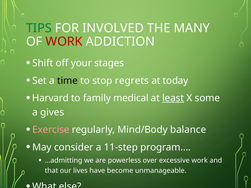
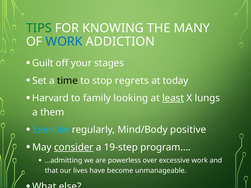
INVOLVED: INVOLVED -> KNOWING
WORK at (64, 42) colour: red -> blue
Shift: Shift -> Guilt
medical: medical -> looking
some: some -> lungs
gives: gives -> them
Exercise colour: pink -> light blue
balance: balance -> positive
consider underline: none -> present
11-step: 11-step -> 19-step
